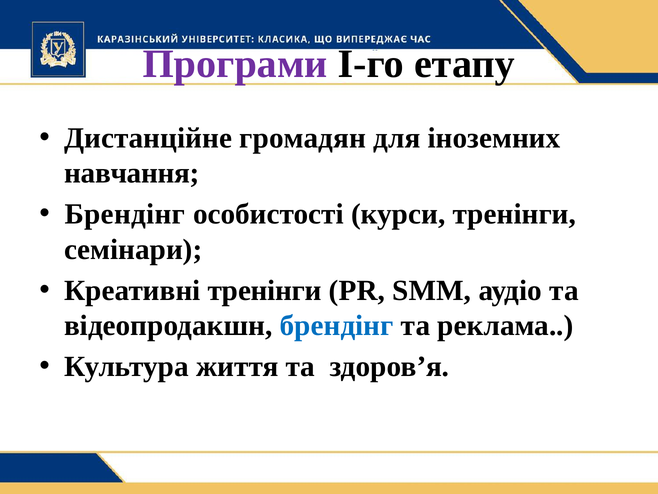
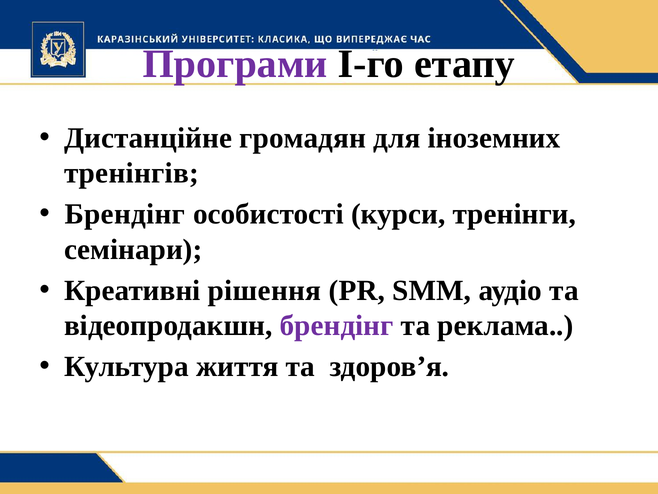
навчання: навчання -> тренінгів
Креативні тренінги: тренінги -> рішення
брендінг at (337, 325) colour: blue -> purple
